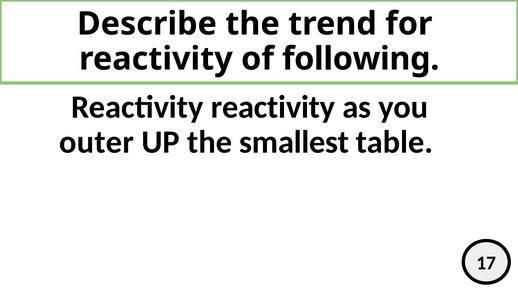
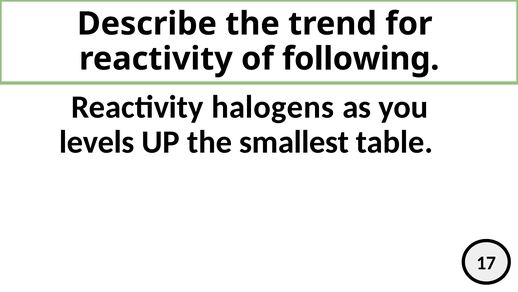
Reactivity reactivity: reactivity -> halogens
outer: outer -> levels
